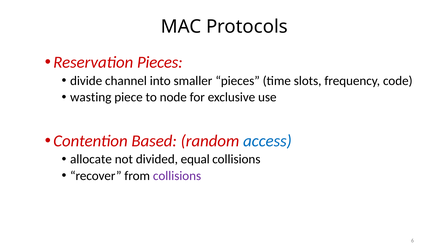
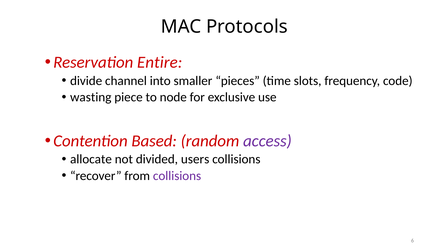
Reservation Pieces: Pieces -> Entire
access colour: blue -> purple
equal: equal -> users
